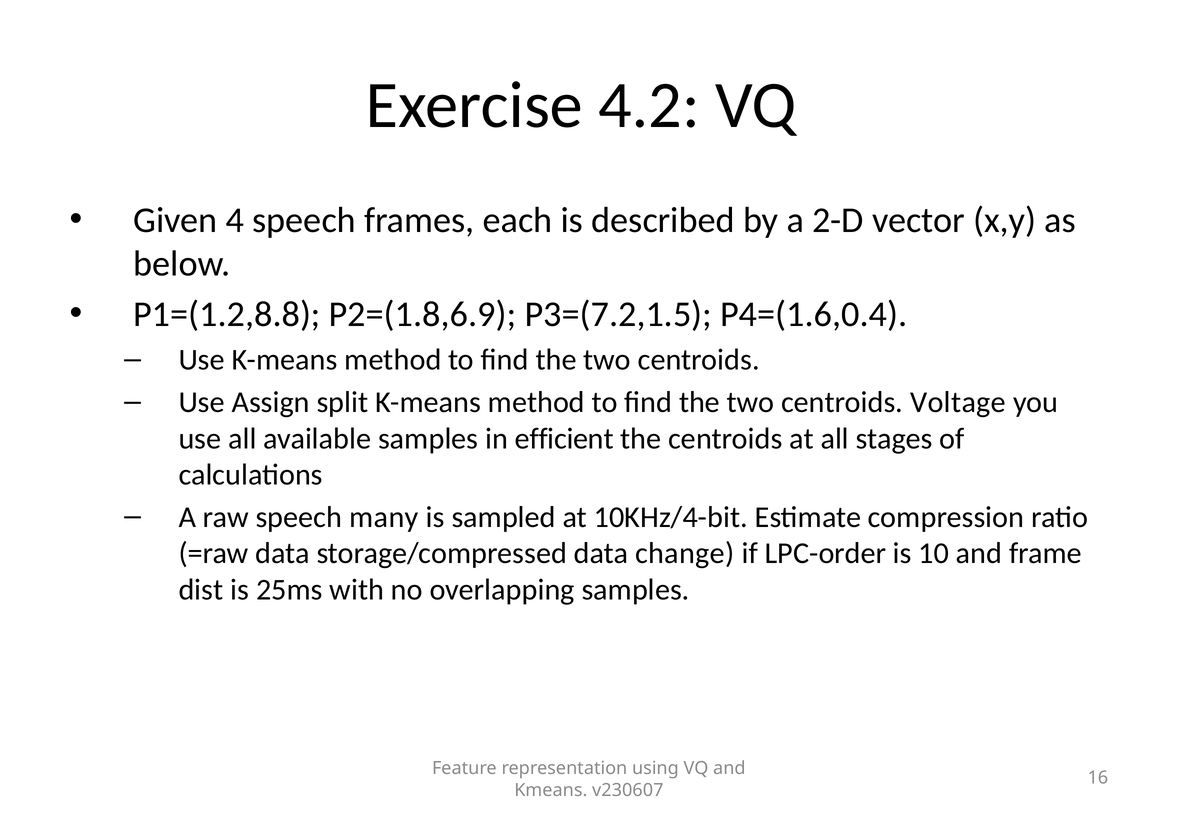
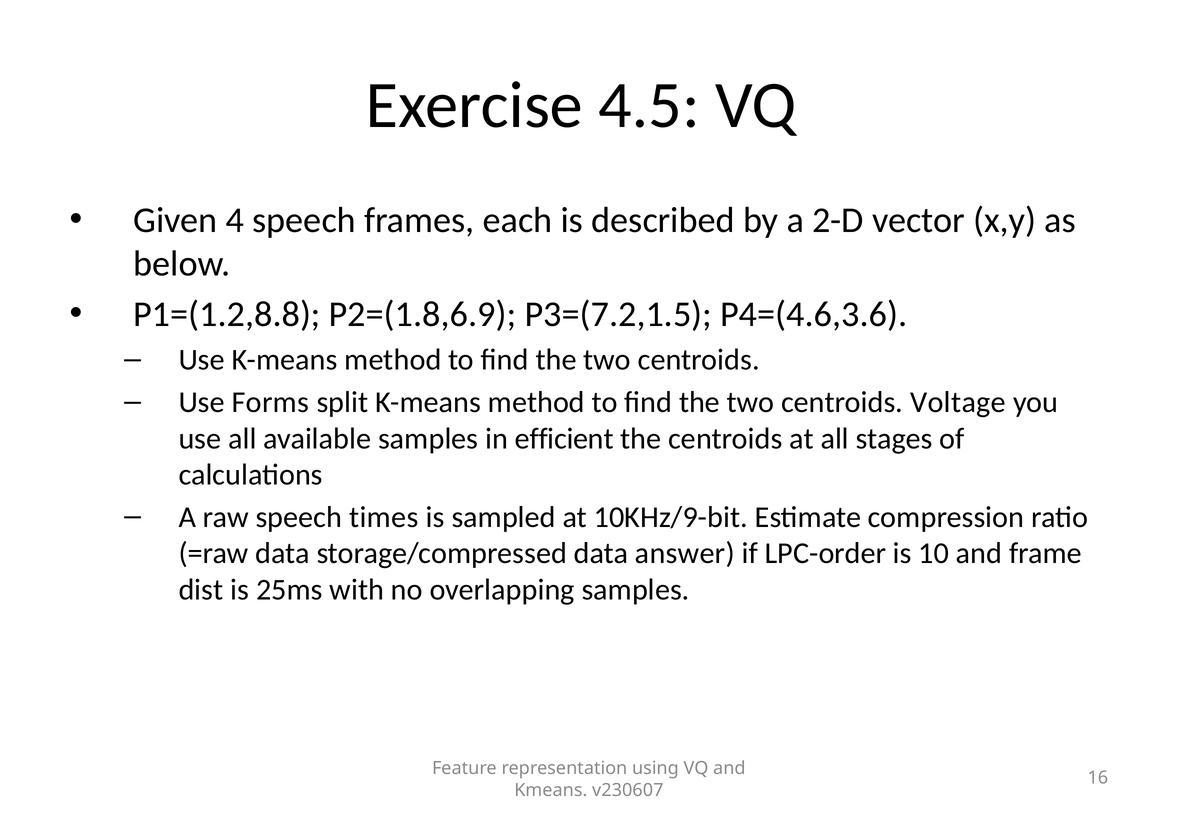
4.2: 4.2 -> 4.5
P4=(1.6,0.4: P4=(1.6,0.4 -> P4=(4.6,3.6
Assign: Assign -> Forms
many: many -> times
10KHz/4-bit: 10KHz/4-bit -> 10KHz/9-bit
change: change -> answer
